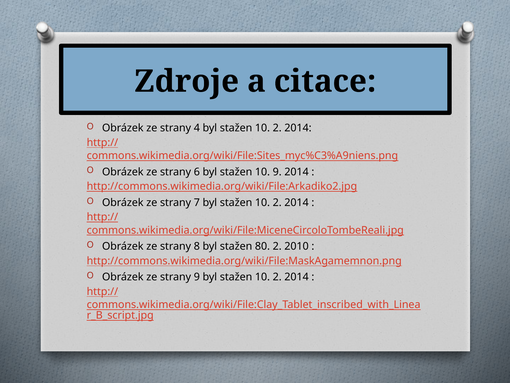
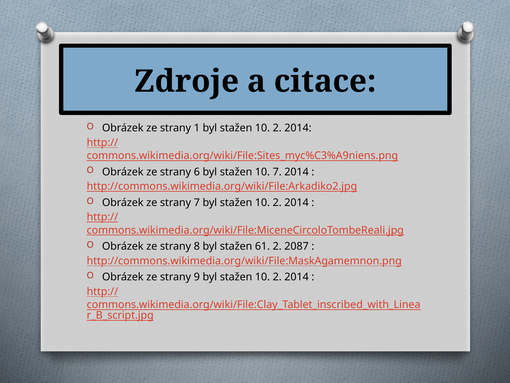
4: 4 -> 1
10 9: 9 -> 7
80: 80 -> 61
2010: 2010 -> 2087
